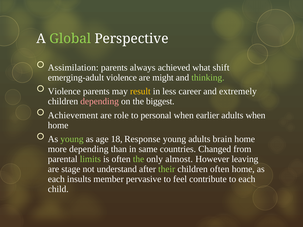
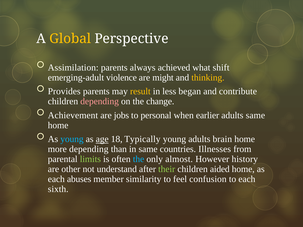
Global colour: light green -> yellow
thinking colour: light green -> yellow
Violence at (64, 92): Violence -> Provides
career: career -> began
extremely: extremely -> contribute
biggest: biggest -> change
role: role -> jobs
adults when: when -> same
young at (72, 139) colour: light green -> light blue
age underline: none -> present
Response: Response -> Typically
Changed: Changed -> Illnesses
the at (139, 159) colour: light green -> light blue
leaving: leaving -> history
stage: stage -> other
children often: often -> aided
insults: insults -> abuses
pervasive: pervasive -> similarity
contribute: contribute -> confusion
child: child -> sixth
